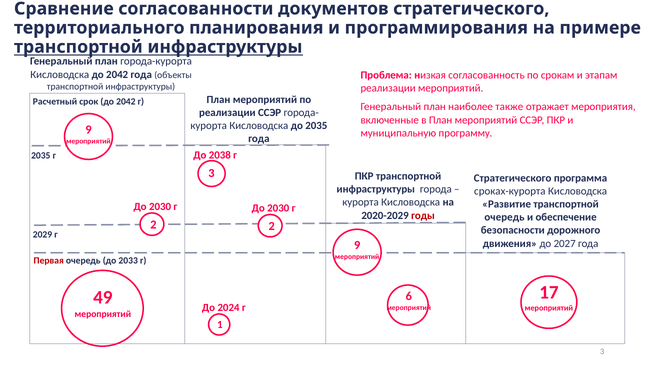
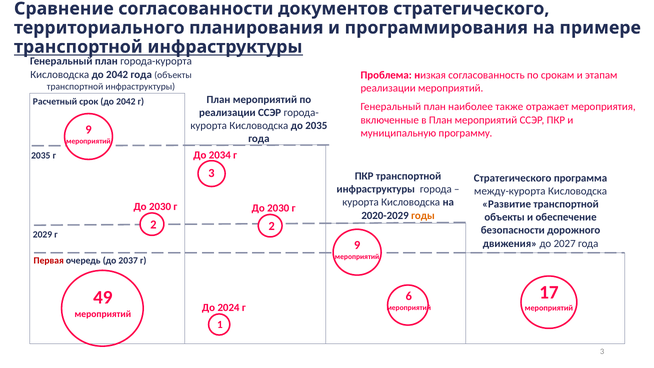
2038: 2038 -> 2034
сроках-курорта: сроках-курорта -> между-курорта
годы colour: red -> orange
очередь at (504, 217): очередь -> объекты
2033: 2033 -> 2037
